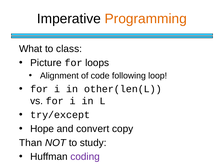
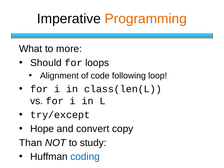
class: class -> more
Picture: Picture -> Should
other(len(L: other(len(L -> class(len(L
coding colour: purple -> blue
